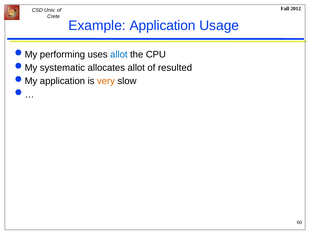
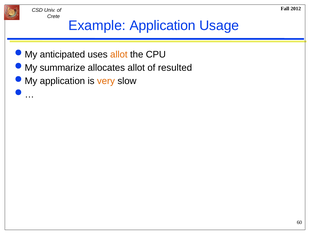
performing: performing -> anticipated
allot at (119, 54) colour: blue -> orange
systematic: systematic -> summarize
